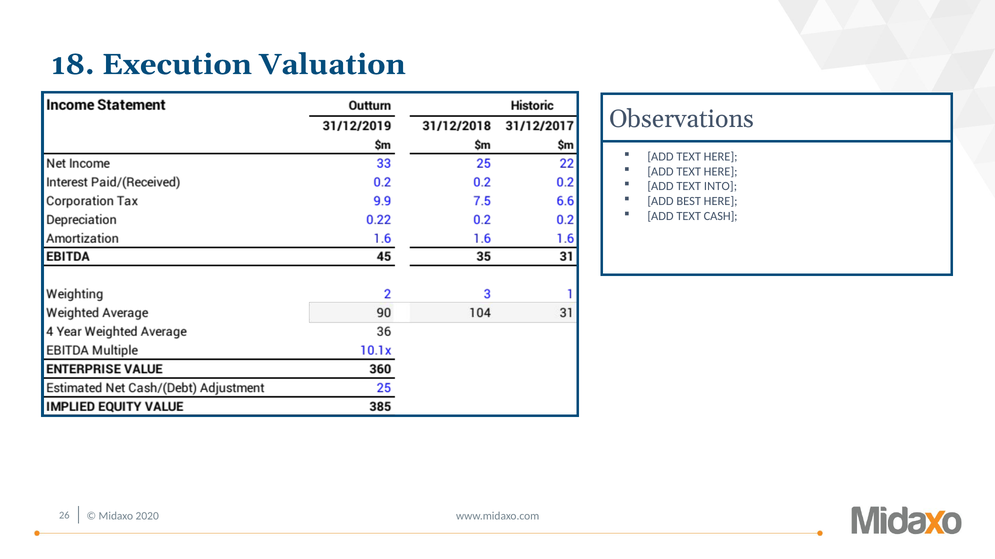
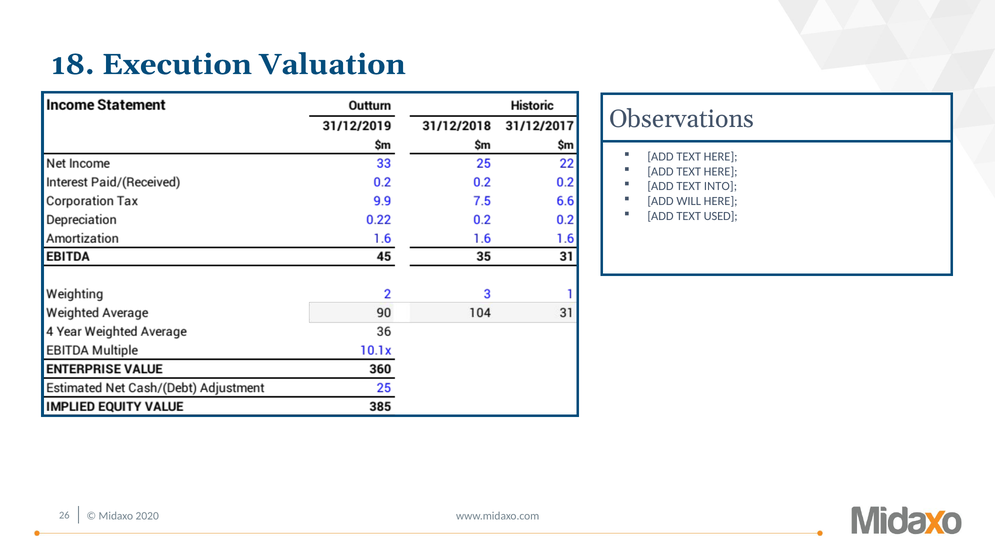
BEST: BEST -> WILL
CASH: CASH -> USED
